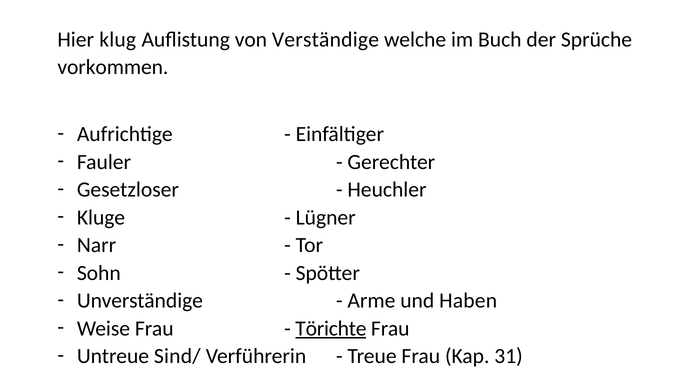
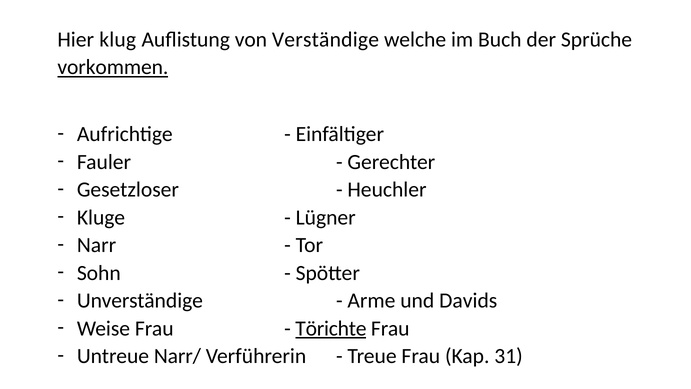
vorkommen underline: none -> present
Haben: Haben -> Davids
Sind/: Sind/ -> Narr/
